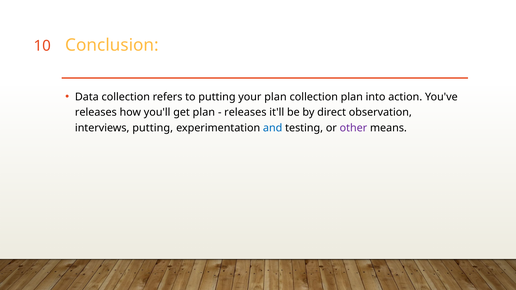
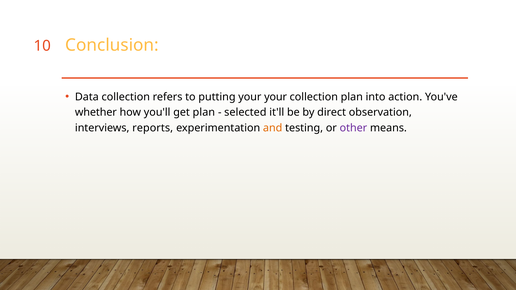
your plan: plan -> your
releases at (96, 113): releases -> whether
releases at (245, 113): releases -> selected
interviews putting: putting -> reports
and colour: blue -> orange
